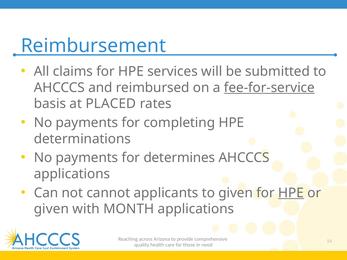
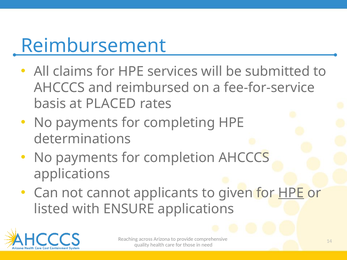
fee-for-service underline: present -> none
determines: determines -> completion
given at (51, 209): given -> listed
MONTH: MONTH -> ENSURE
